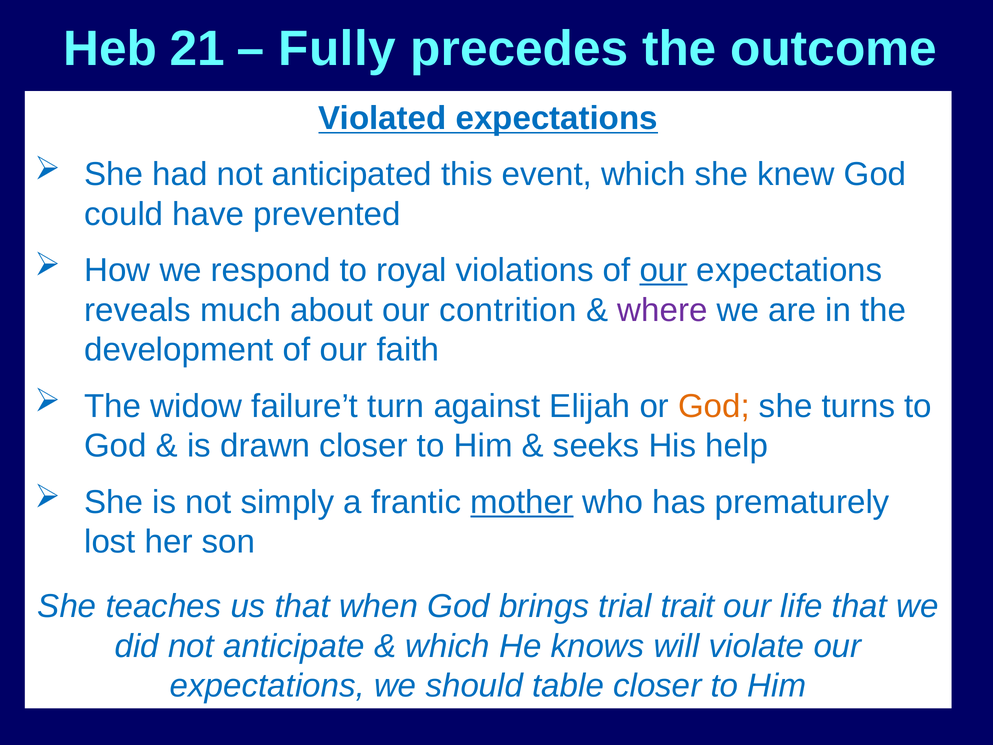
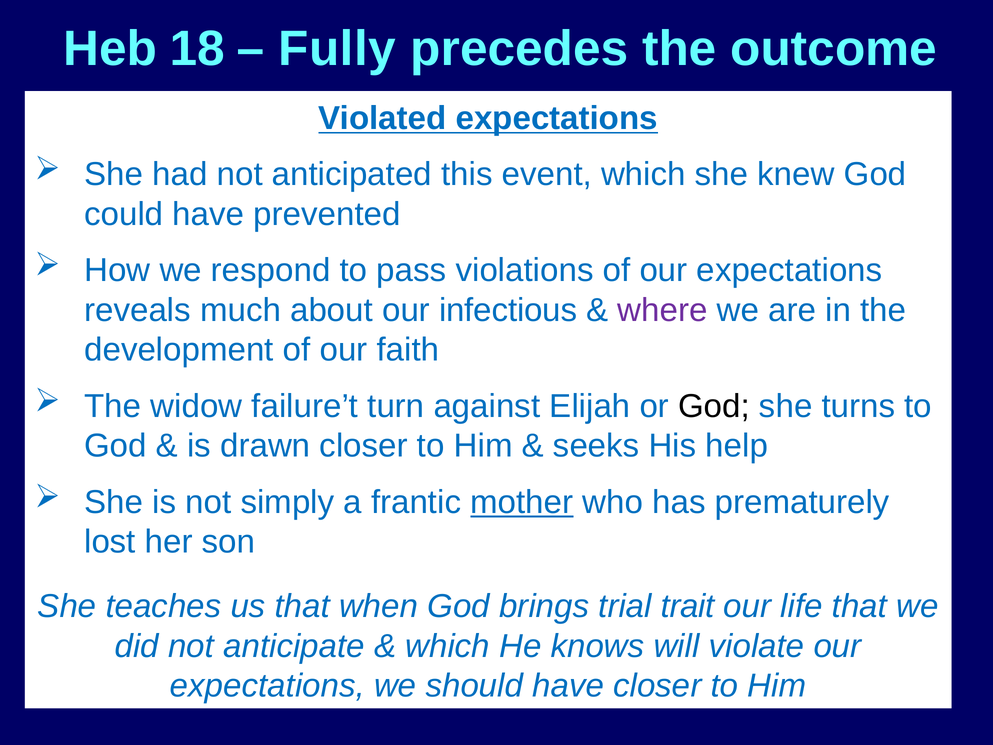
21: 21 -> 18
royal: royal -> pass
our at (663, 270) underline: present -> none
our contrition: contrition -> infectious
God at (714, 406) colour: orange -> black
should table: table -> have
